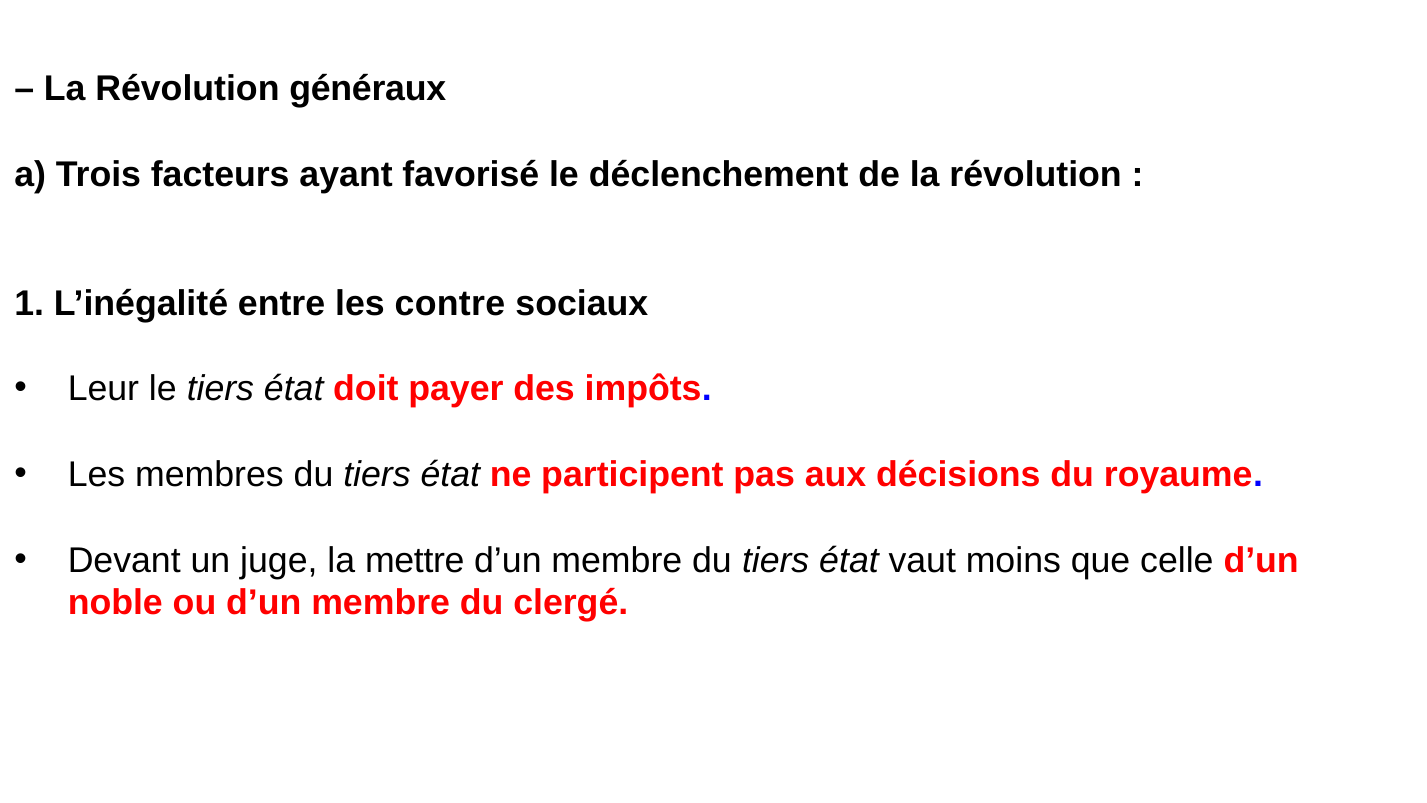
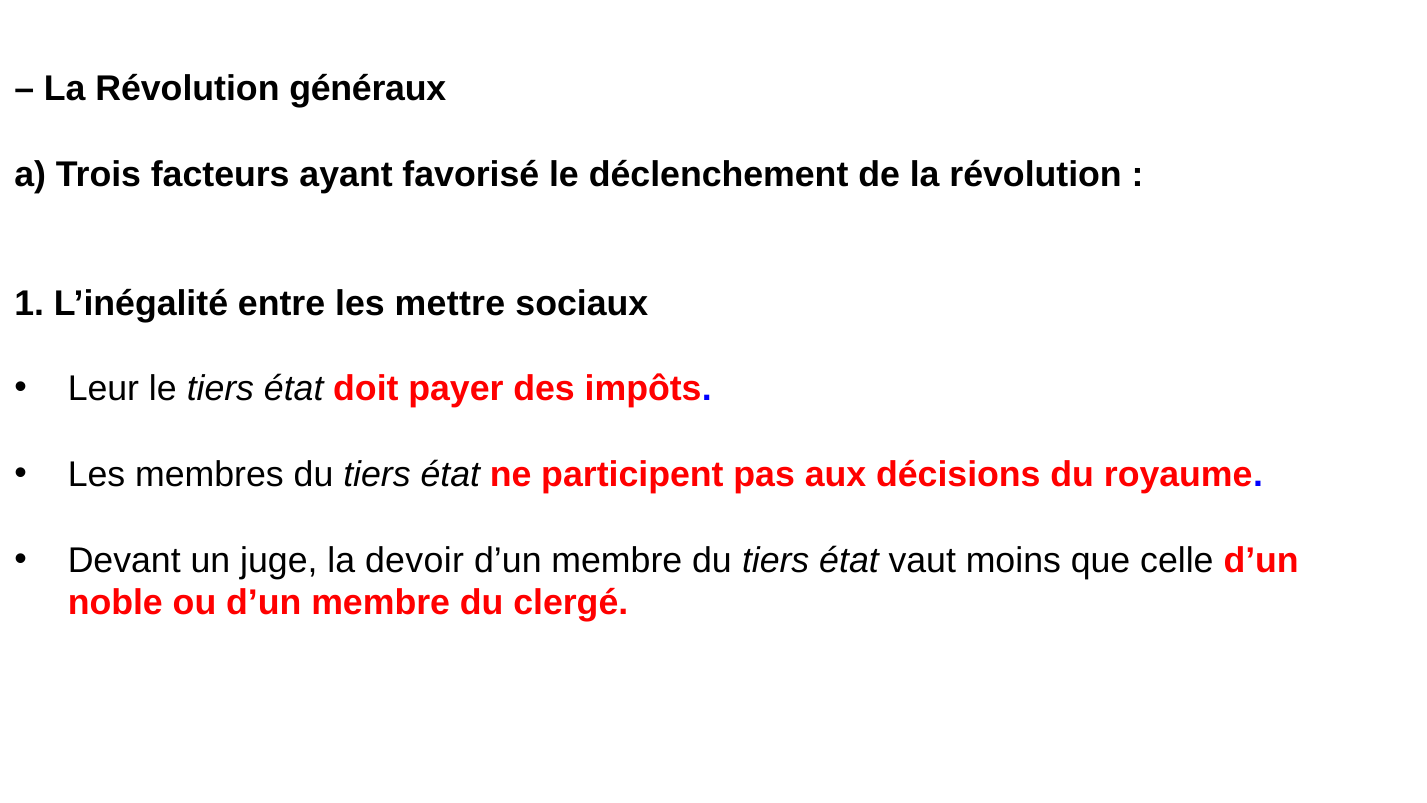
contre: contre -> mettre
mettre: mettre -> devoir
